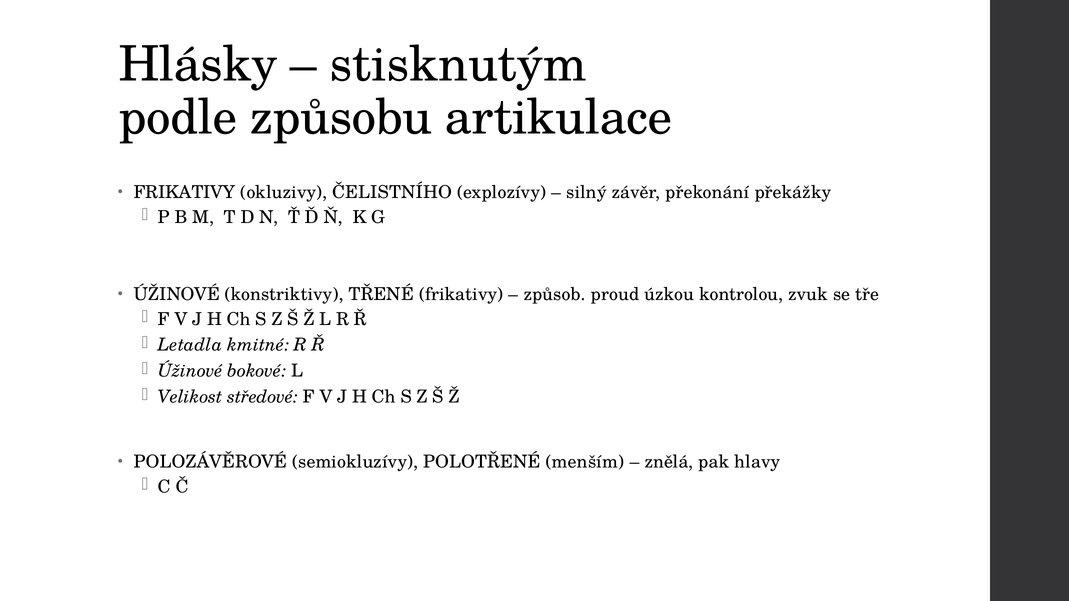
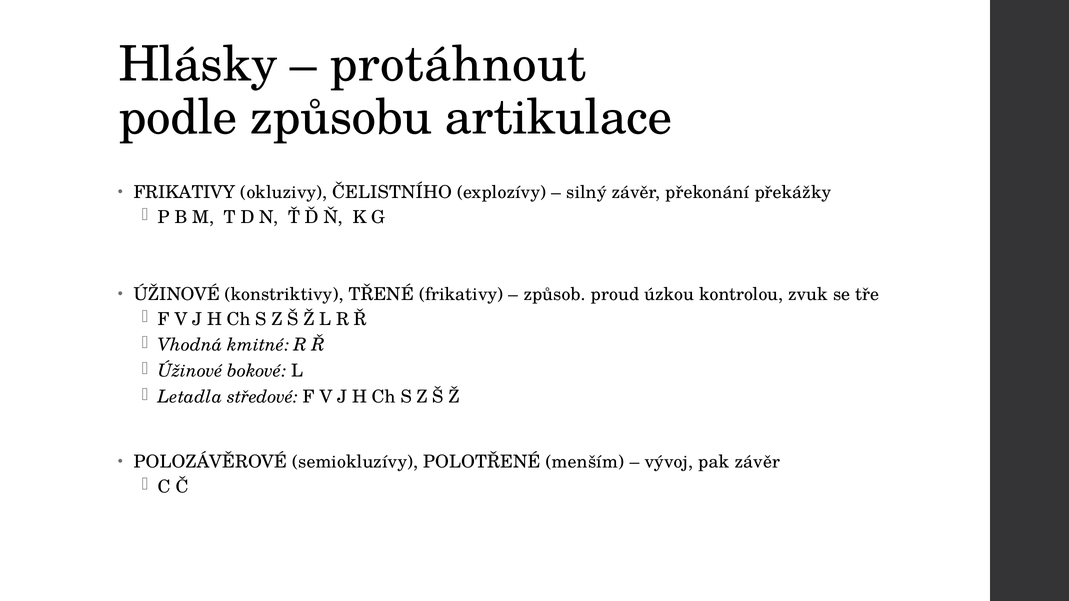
stisknutým: stisknutým -> protáhnout
Letadla: Letadla -> Vhodná
Velikost: Velikost -> Letadla
znělá: znělá -> vývoj
pak hlavy: hlavy -> závěr
